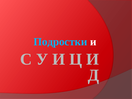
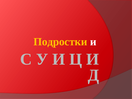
Подростки colour: light blue -> yellow
